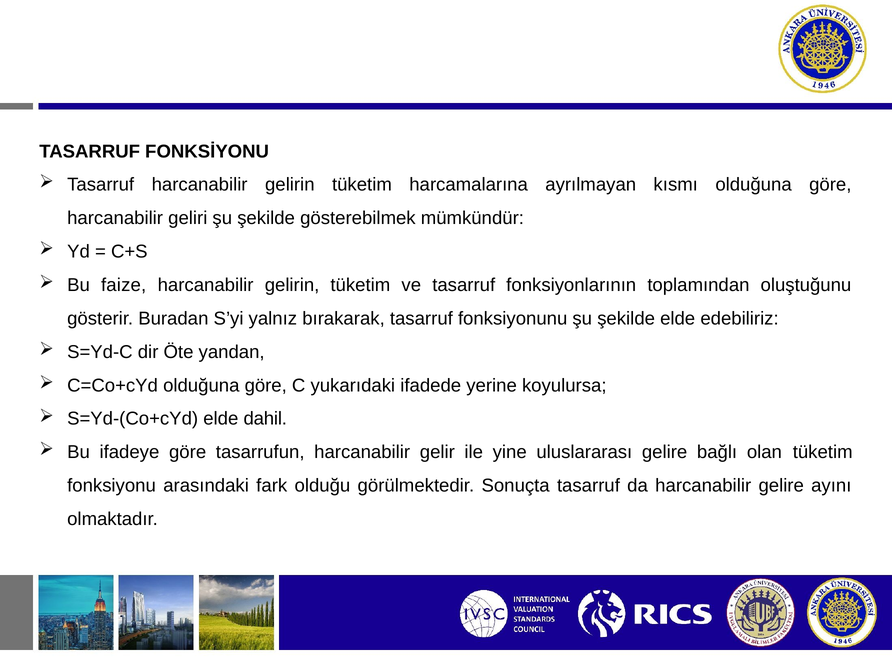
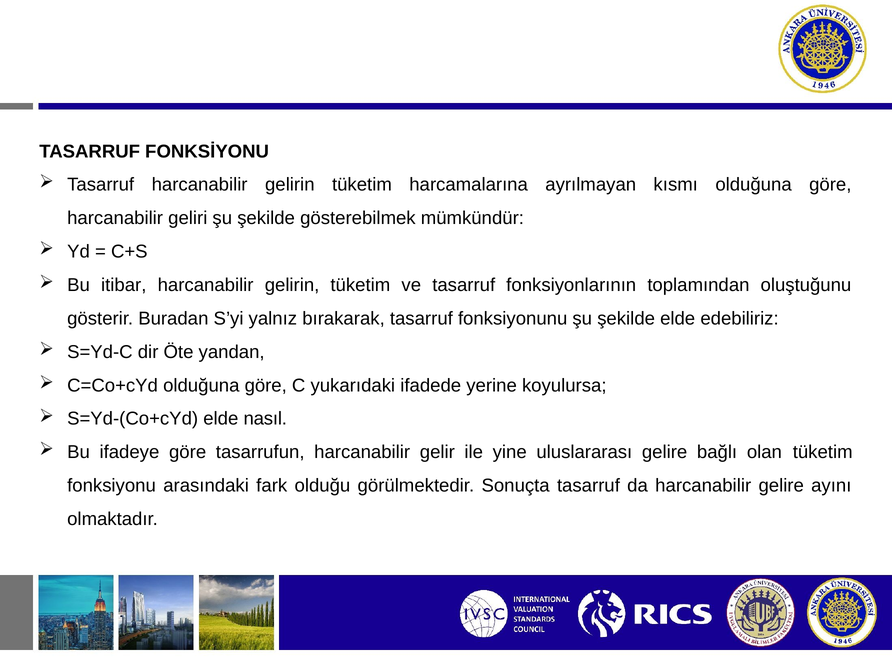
faize: faize -> itibar
dahil: dahil -> nasıl
